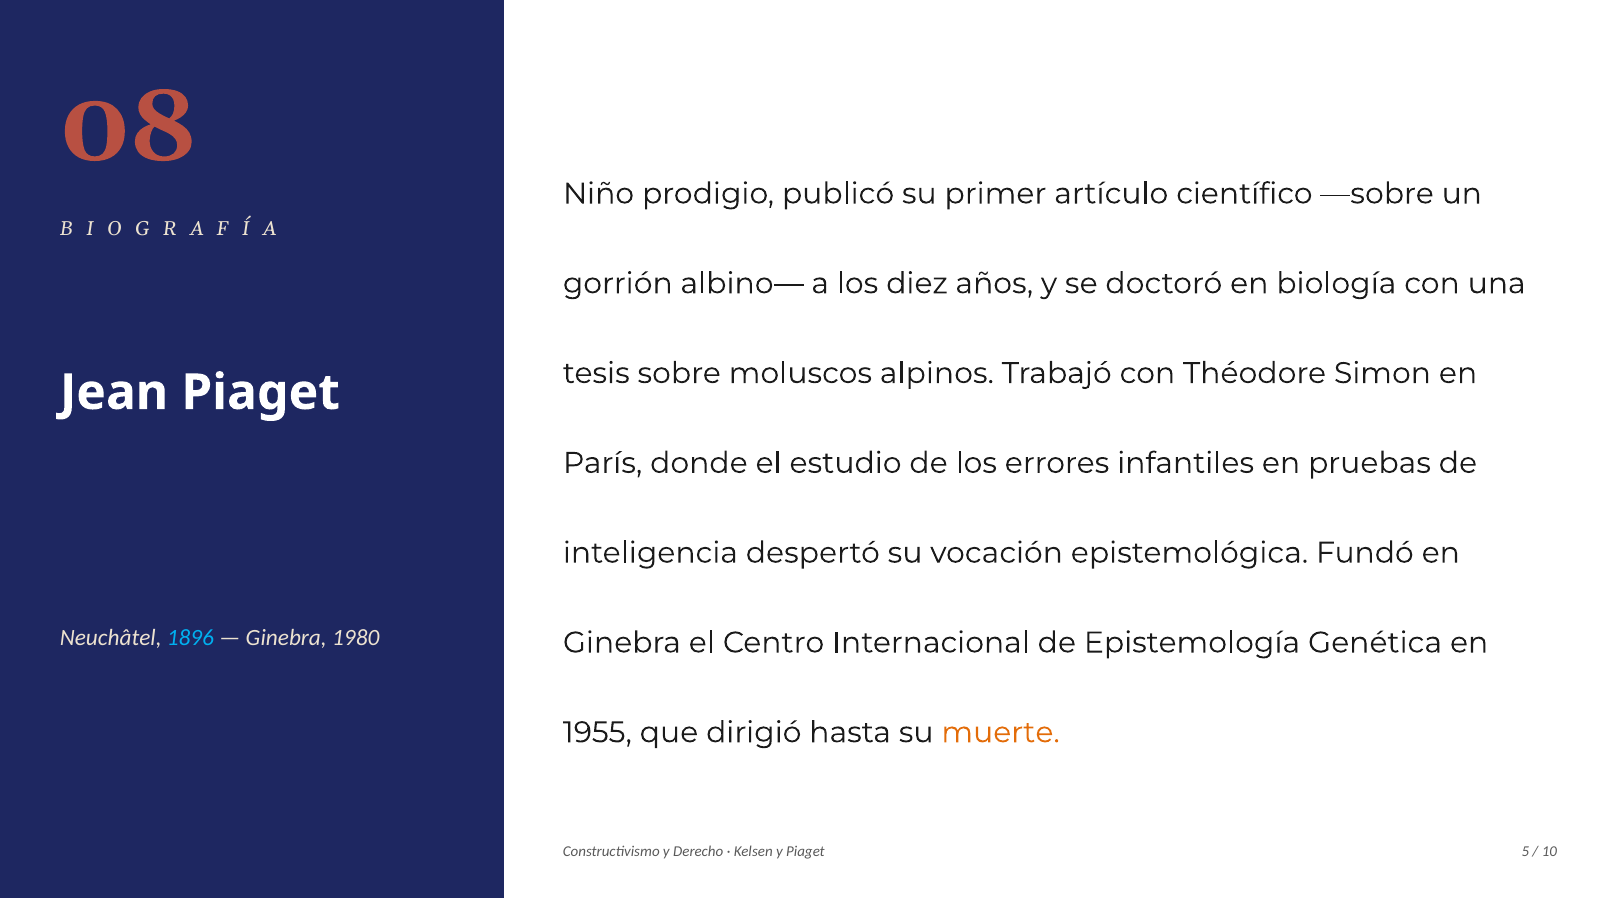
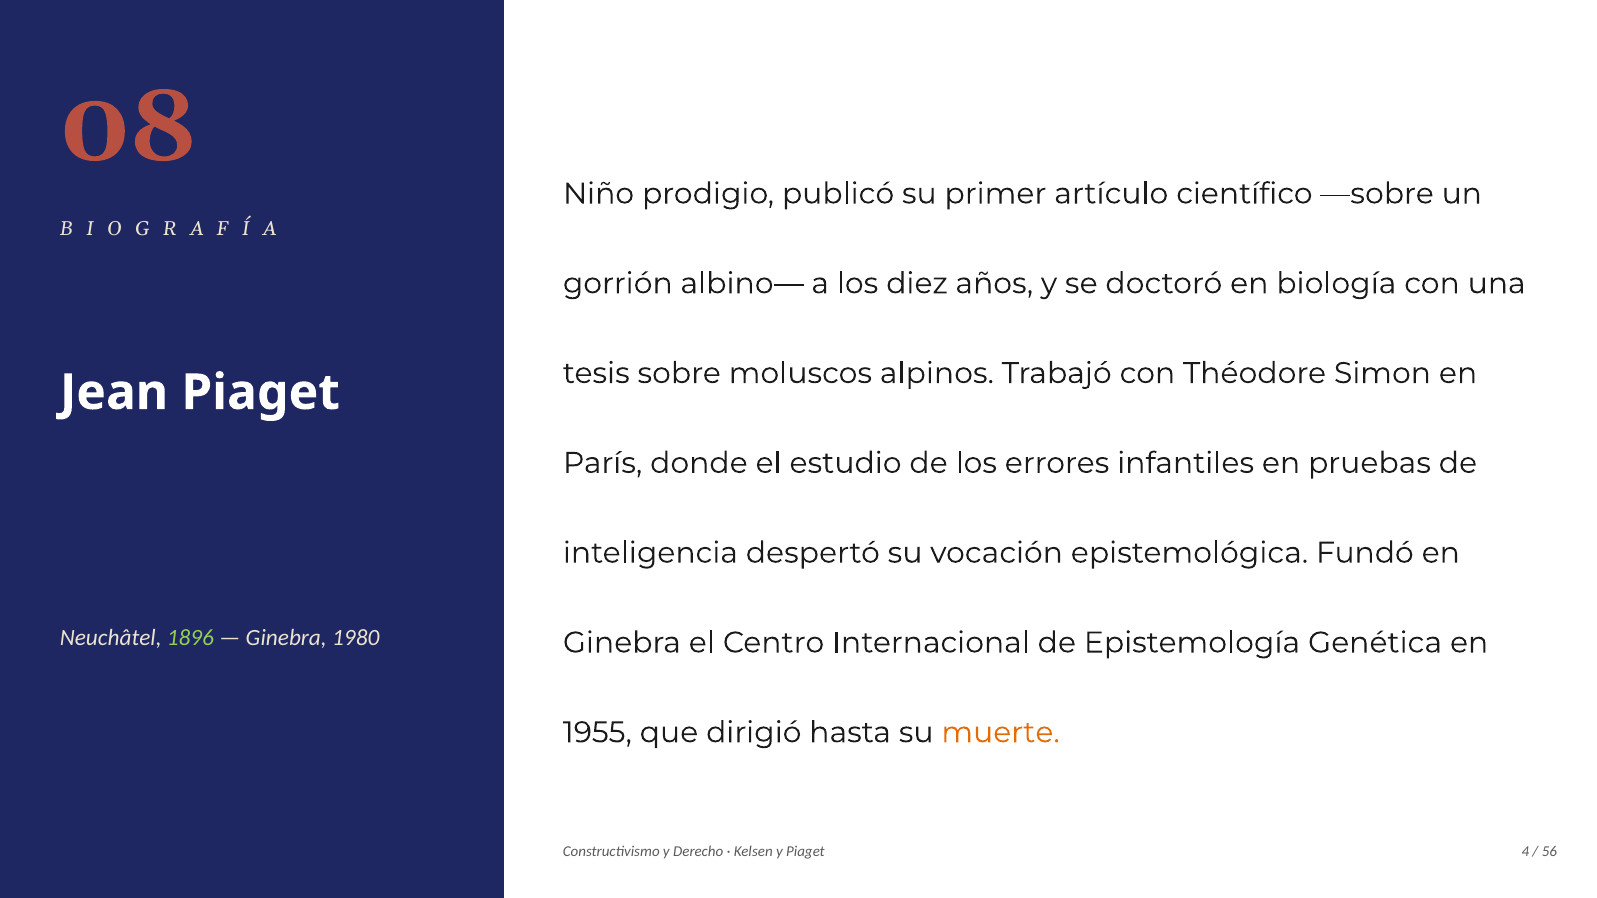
1896 colour: light blue -> light green
5: 5 -> 4
10: 10 -> 56
